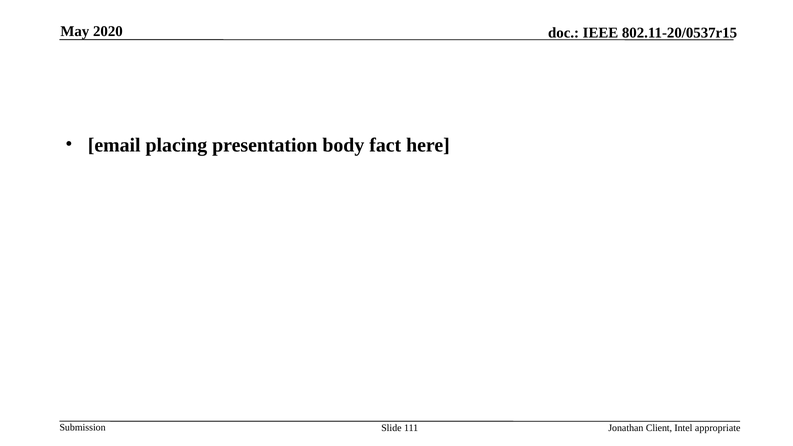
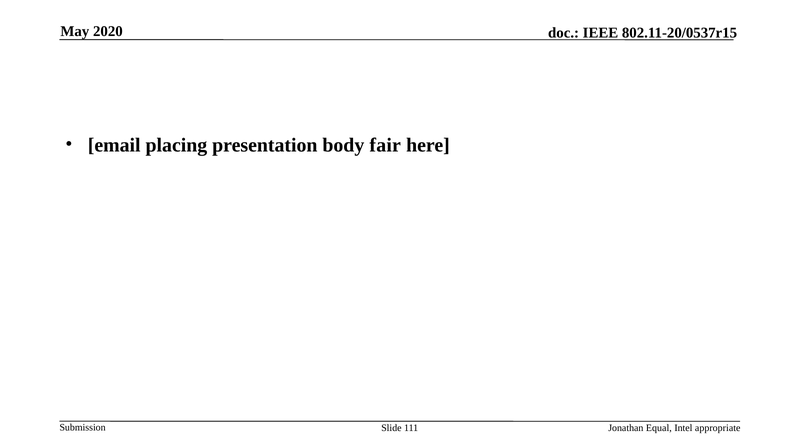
fact: fact -> fair
Client: Client -> Equal
